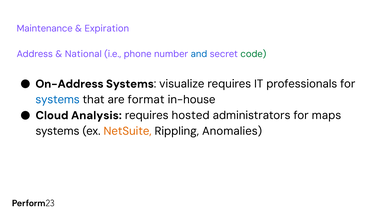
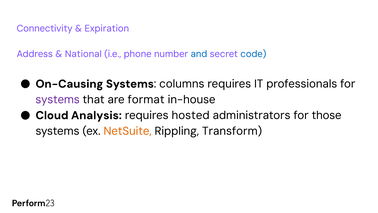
Maintenance: Maintenance -> Connectivity
code colour: green -> blue
On-Address: On-Address -> On-Causing
visualize: visualize -> columns
systems at (58, 99) colour: blue -> purple
maps: maps -> those
Anomalies: Anomalies -> Transform
